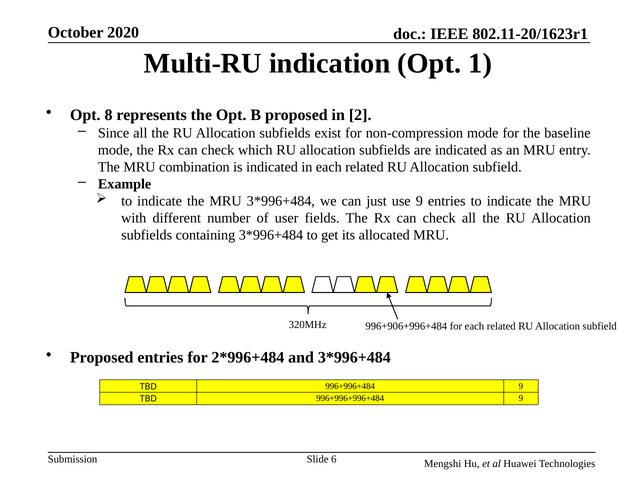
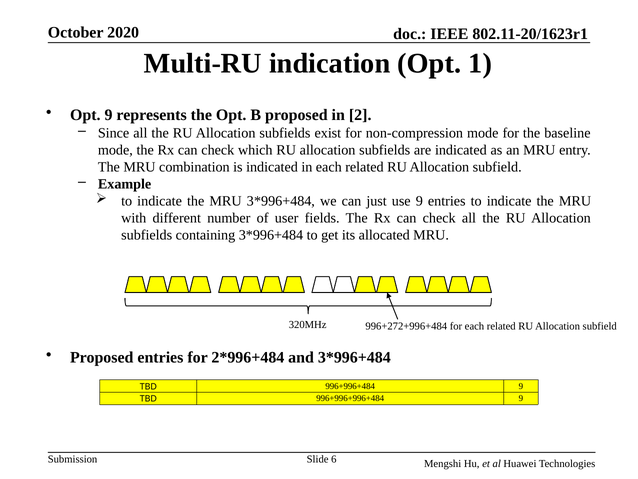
Opt 8: 8 -> 9
996+906+996+484: 996+906+996+484 -> 996+272+996+484
